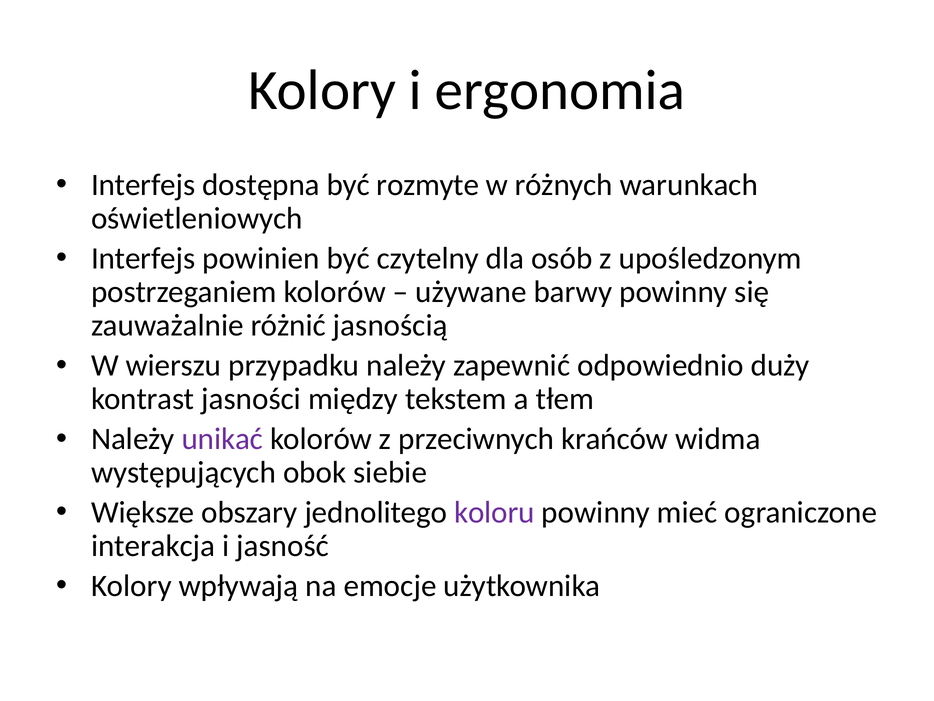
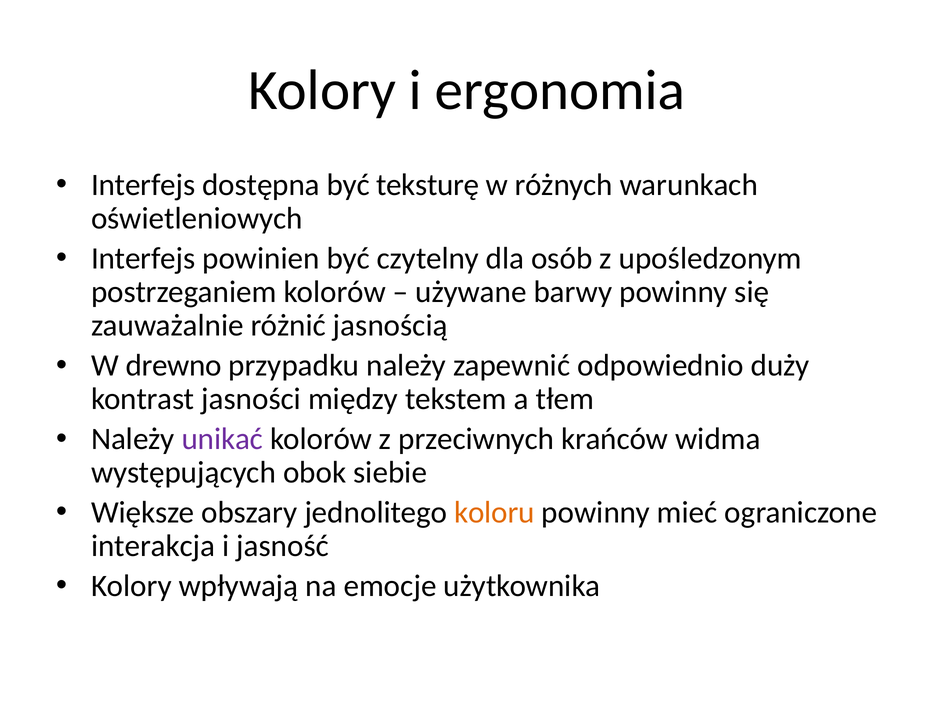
rozmyte: rozmyte -> teksturę
wierszu: wierszu -> drewno
koloru colour: purple -> orange
